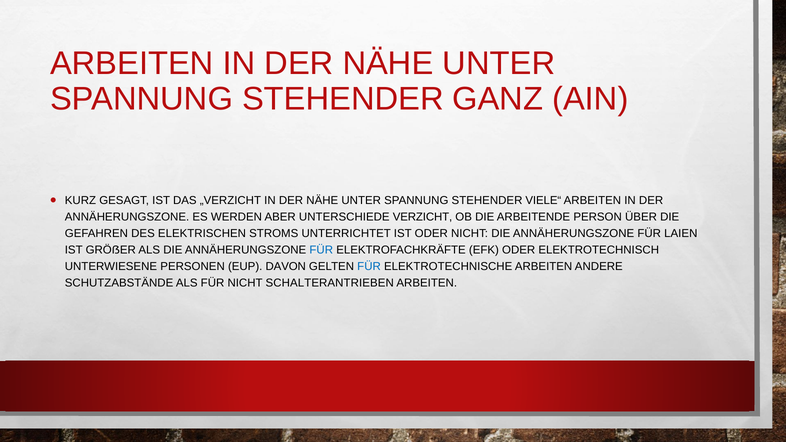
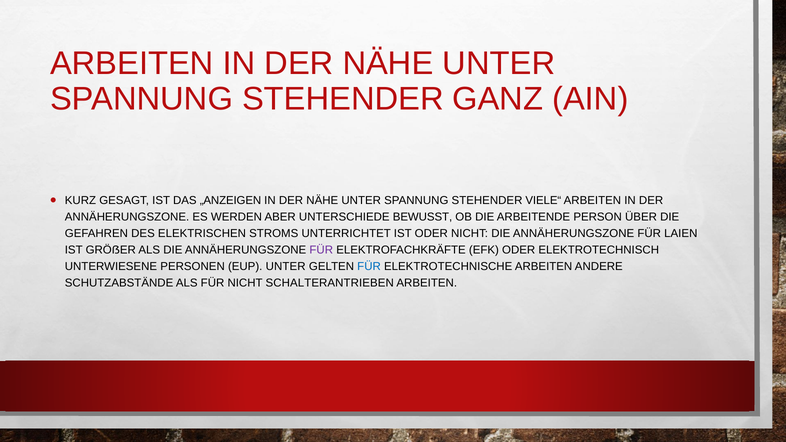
„VERZICHT: „VERZICHT -> „ANZEIGEN
VERZICHT: VERZICHT -> BEWUSST
FÜR at (321, 250) colour: blue -> purple
EUP DAVON: DAVON -> UNTER
